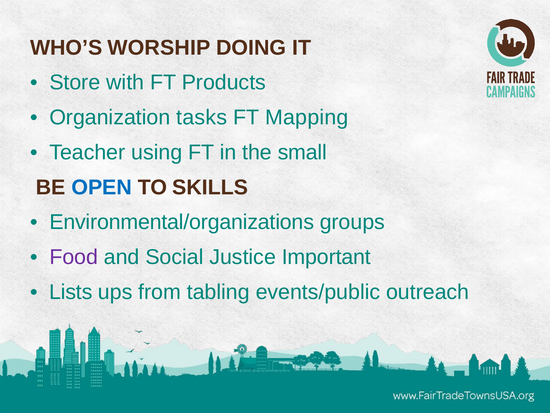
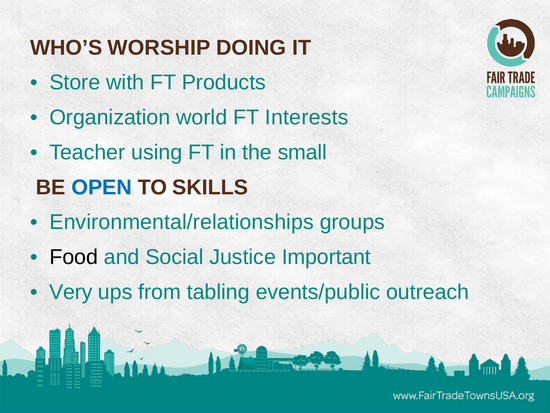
tasks: tasks -> world
Mapping: Mapping -> Interests
Environmental/organizations: Environmental/organizations -> Environmental/relationships
Food colour: purple -> black
Lists: Lists -> Very
